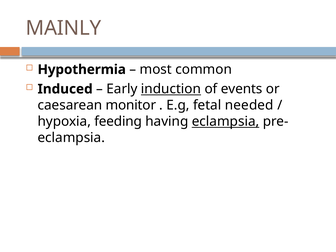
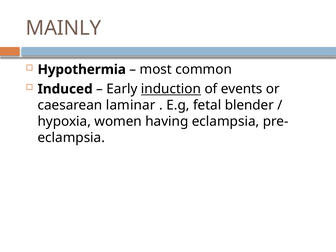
monitor: monitor -> laminar
needed: needed -> blender
feeding: feeding -> women
eclampsia at (226, 122) underline: present -> none
